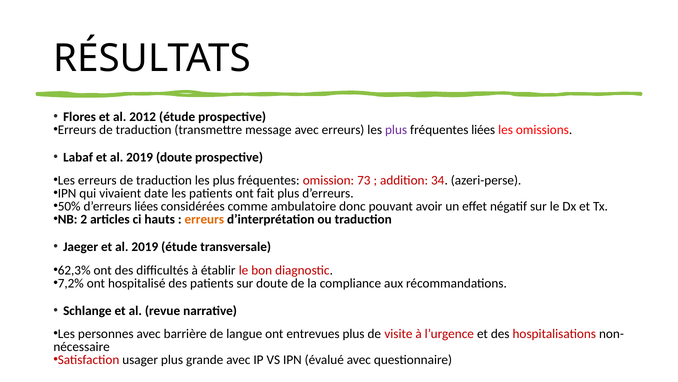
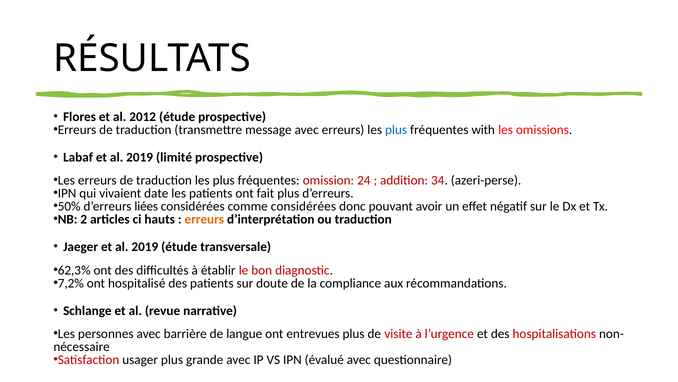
plus at (396, 130) colour: purple -> blue
fréquentes liées: liées -> with
2019 doute: doute -> limité
73: 73 -> 24
comme ambulatoire: ambulatoire -> considérées
